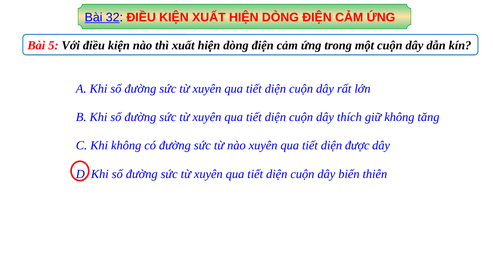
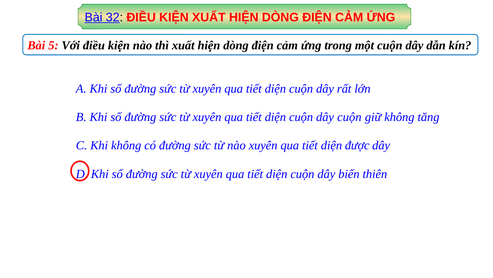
dây thích: thích -> cuộn
